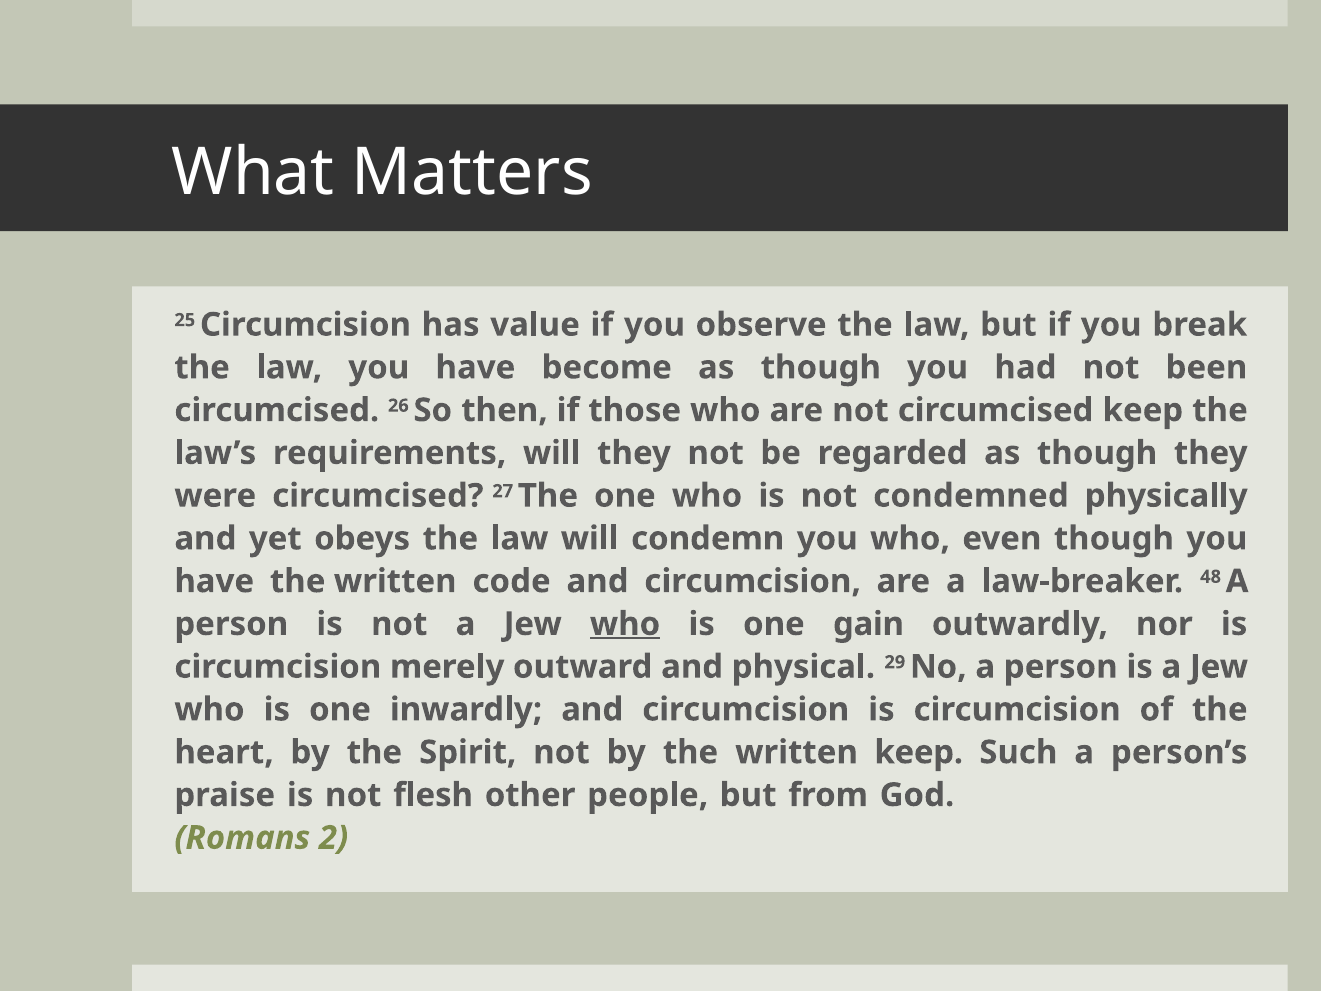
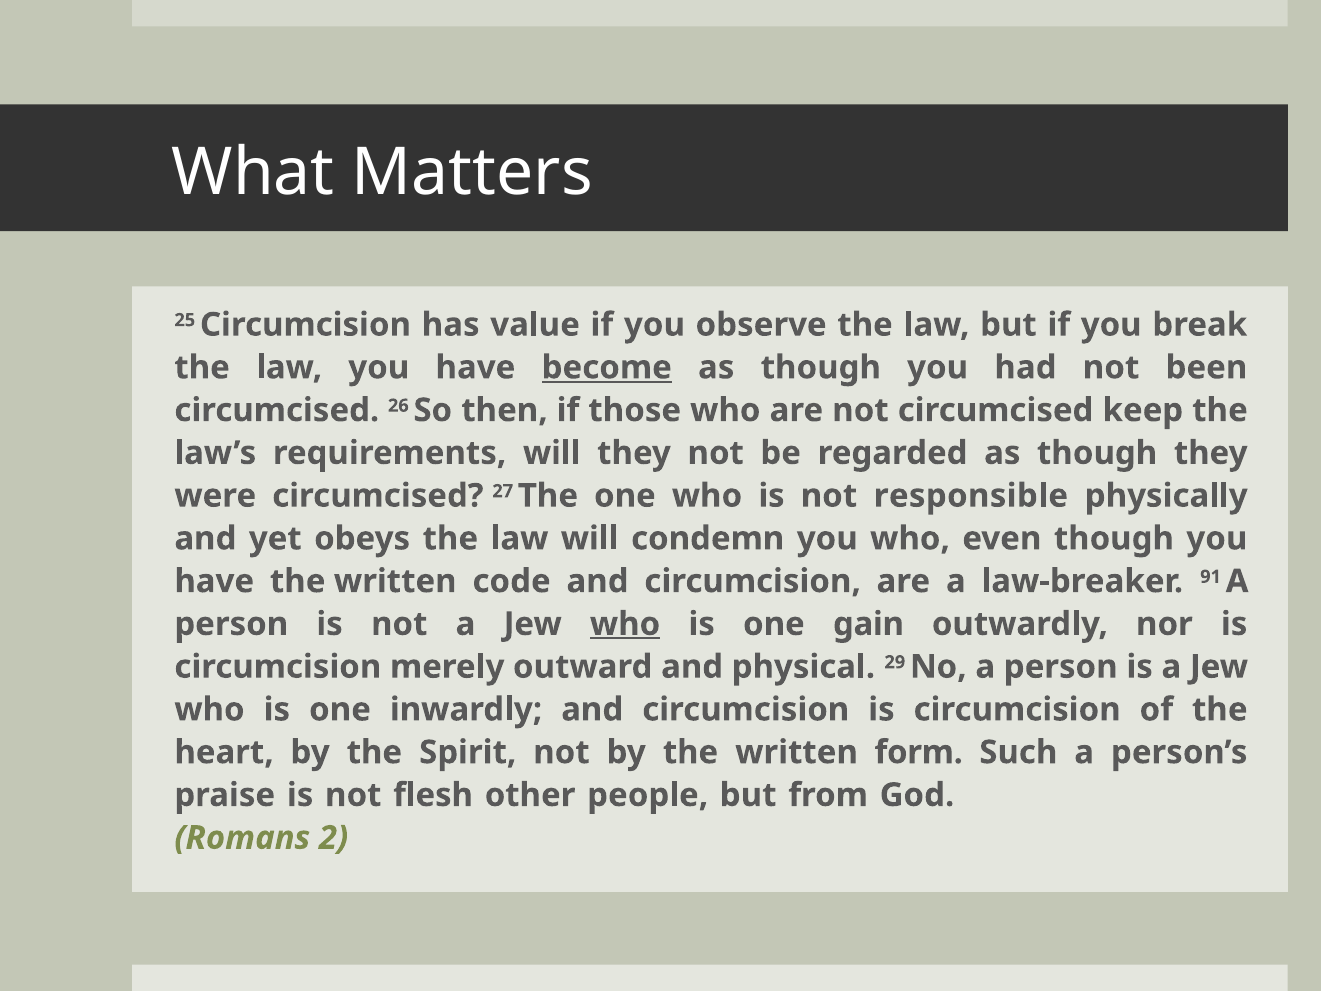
become underline: none -> present
condemned: condemned -> responsible
48: 48 -> 91
written keep: keep -> form
